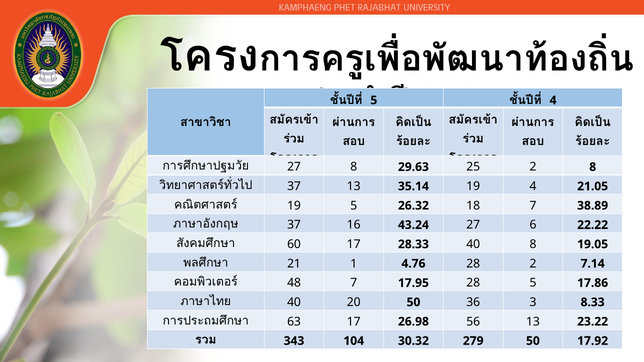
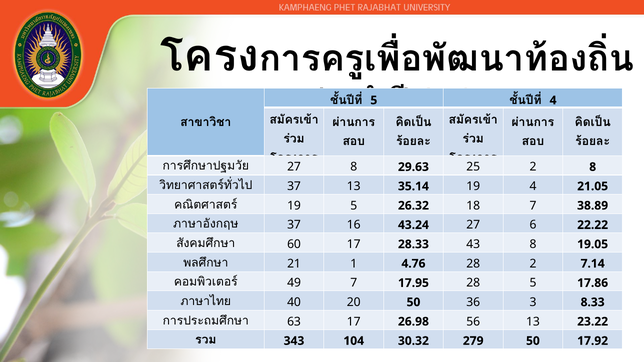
40 at (473, 244): 40 -> 43
48: 48 -> 49
